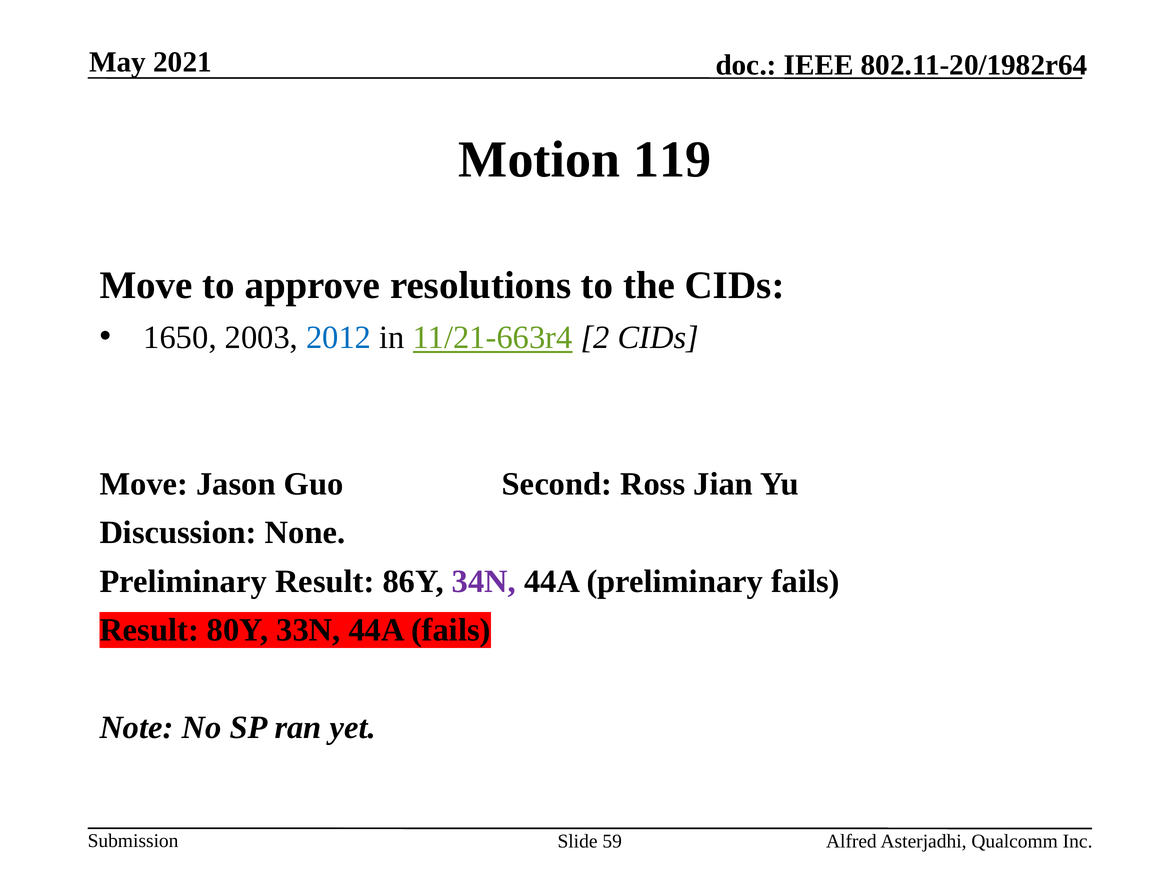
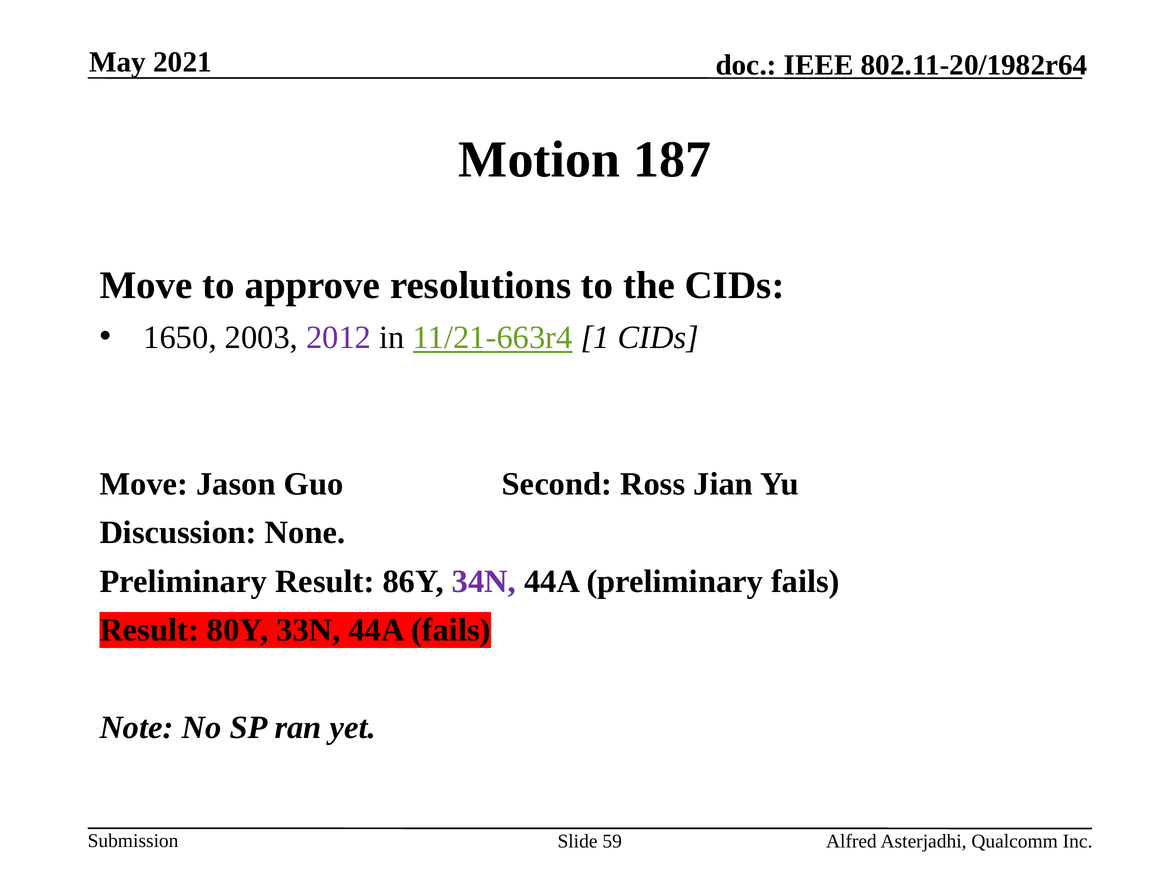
119: 119 -> 187
2012 colour: blue -> purple
2: 2 -> 1
